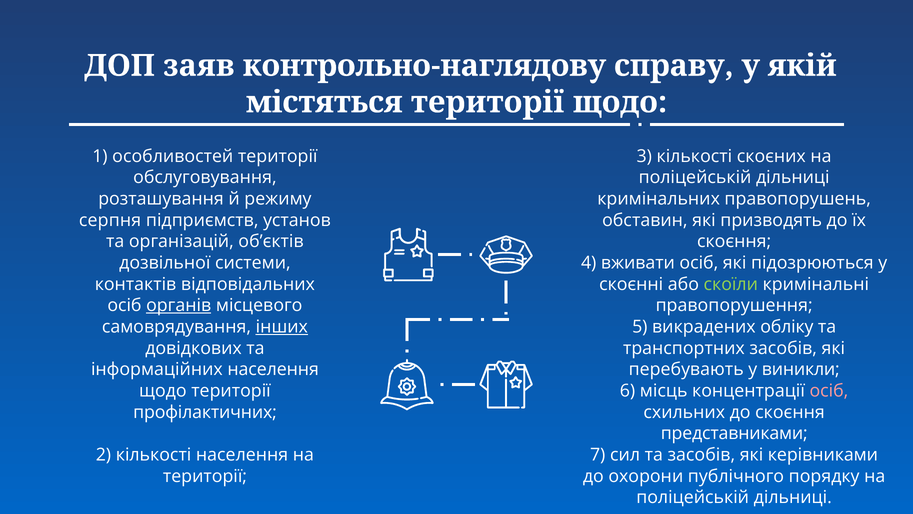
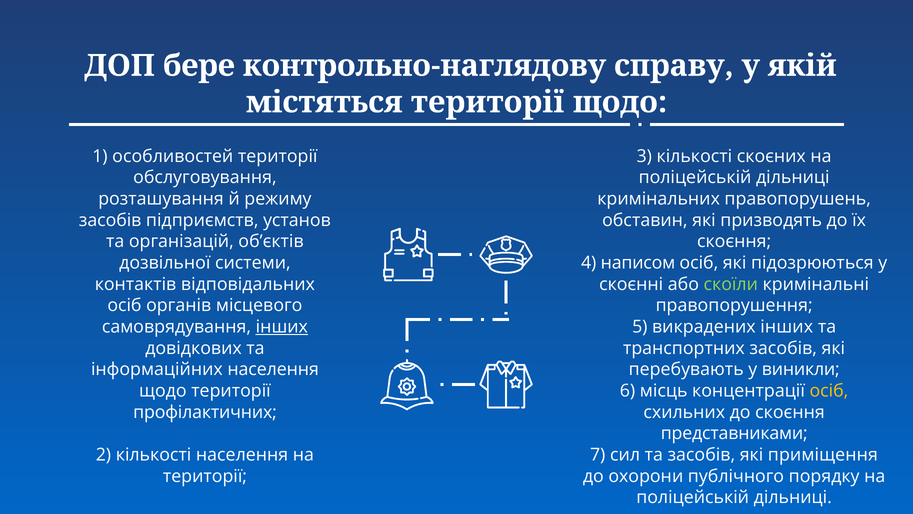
заяв: заяв -> бере
серпня at (110, 220): серпня -> засобів
вживати: вживати -> написом
органів underline: present -> none
викрадених обліку: обліку -> інших
осіб at (829, 391) colour: pink -> yellow
керівниками: керівниками -> приміщення
